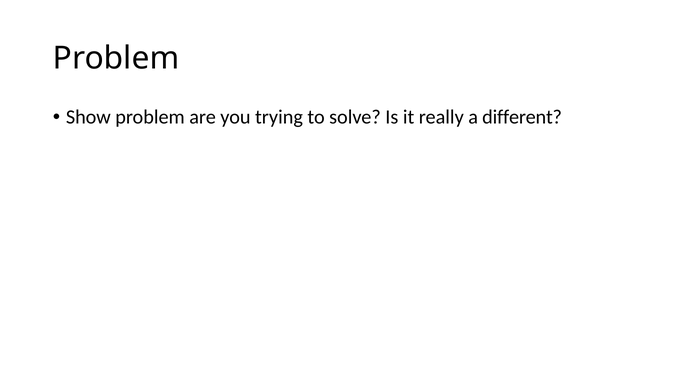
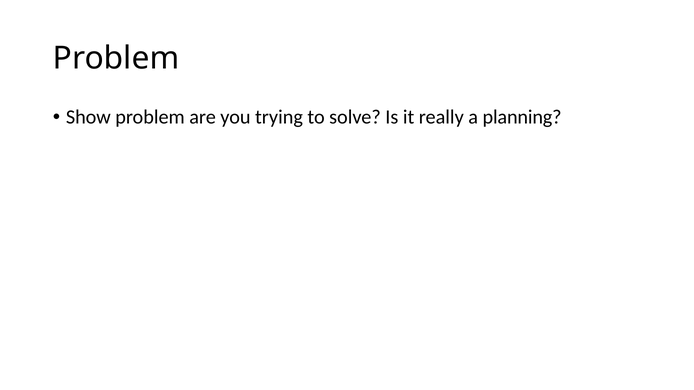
different: different -> planning
